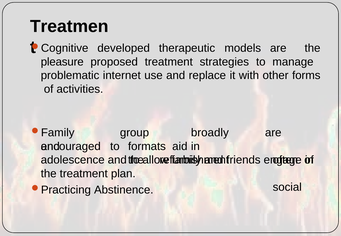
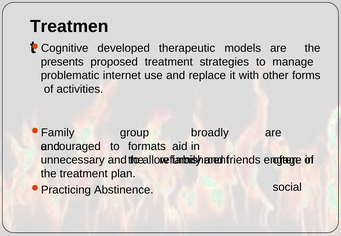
pleasure: pleasure -> presents
adolescence: adolescence -> unnecessary
